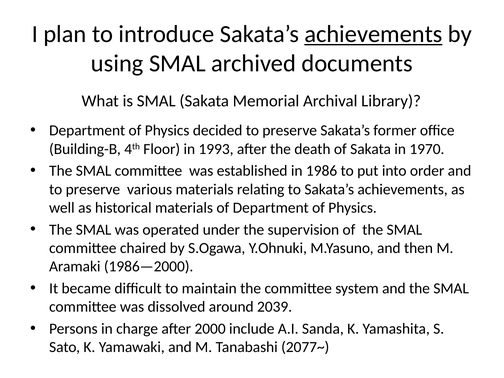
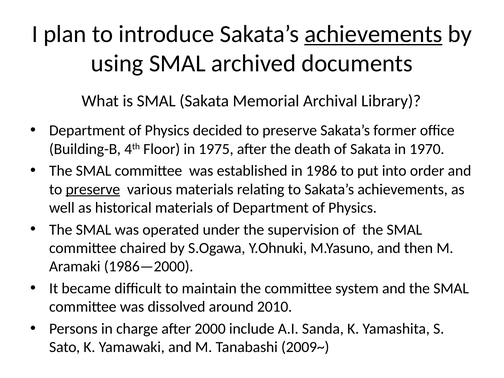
1993: 1993 -> 1975
preserve at (93, 189) underline: none -> present
2039: 2039 -> 2010
2077~: 2077~ -> 2009~
